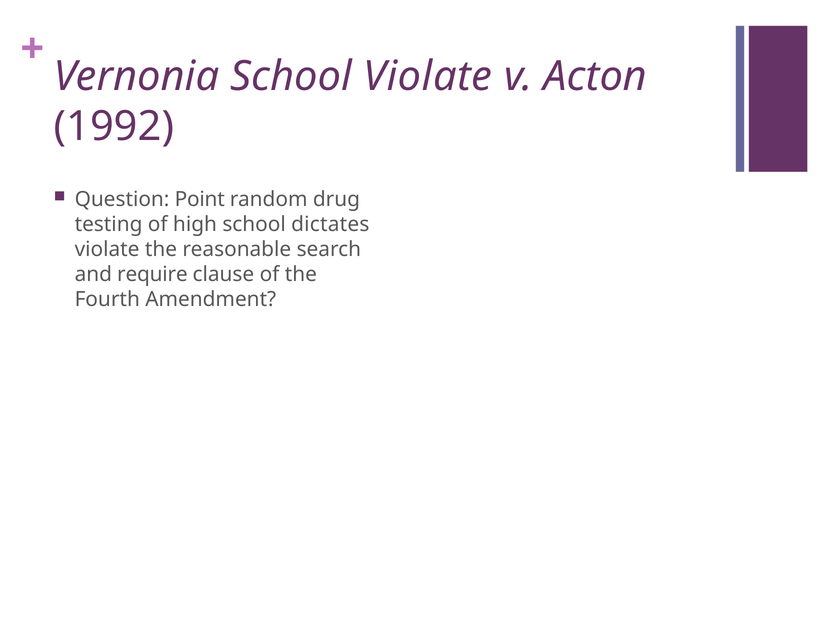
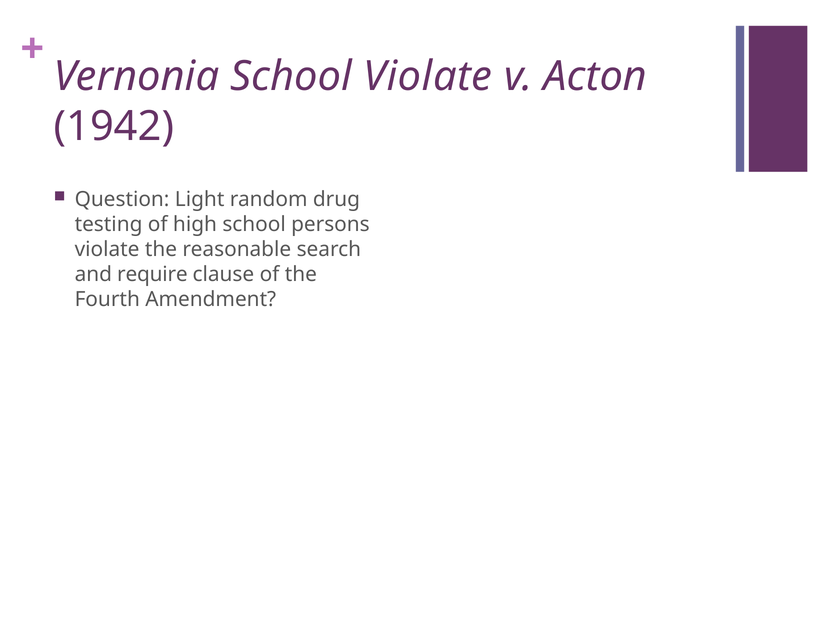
1992: 1992 -> 1942
Point: Point -> Light
dictates: dictates -> persons
